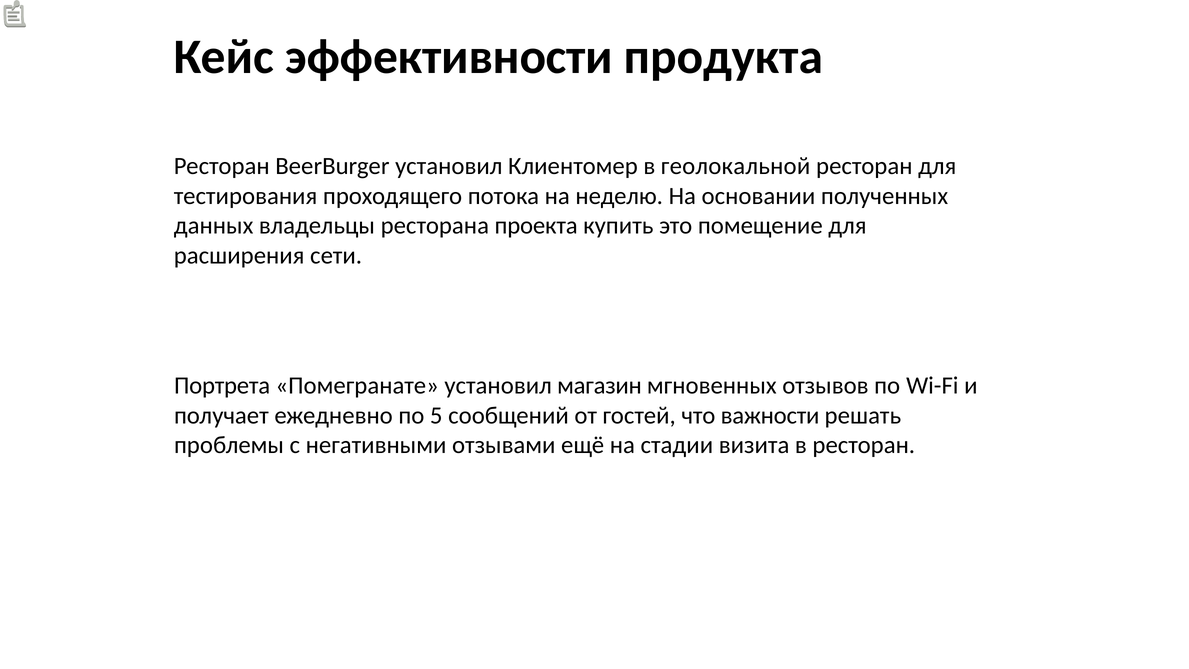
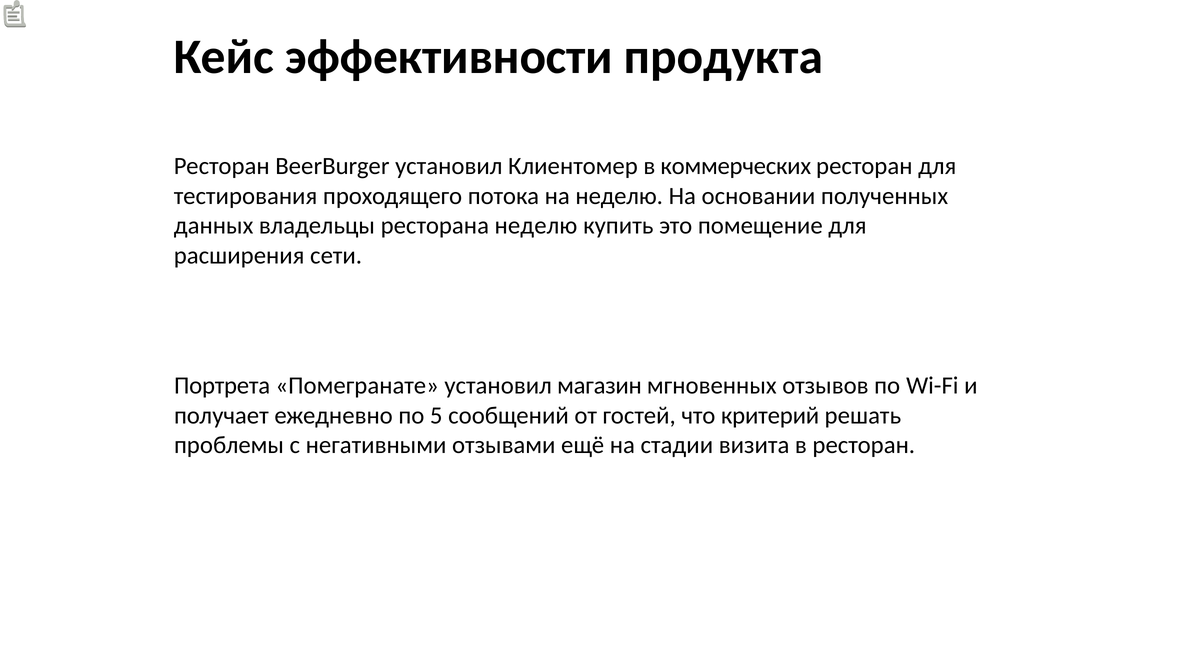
геолокальной: геолокальной -> коммерческих
ресторана проекта: проекта -> неделю
важности: важности -> критерий
